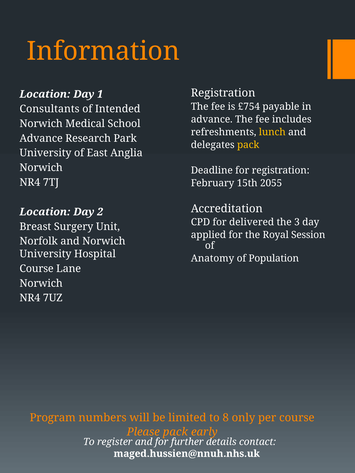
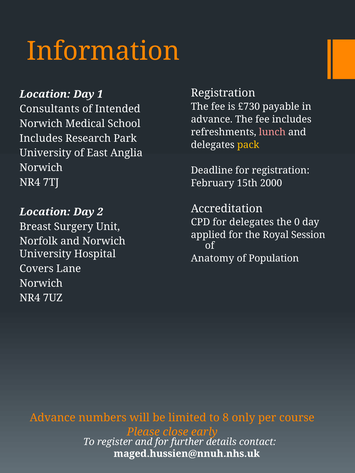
£754: £754 -> £730
lunch colour: yellow -> pink
Advance at (41, 138): Advance -> Includes
2055: 2055 -> 2000
for delivered: delivered -> delegates
3: 3 -> 0
Course at (37, 269): Course -> Covers
Program at (53, 418): Program -> Advance
Please pack: pack -> close
